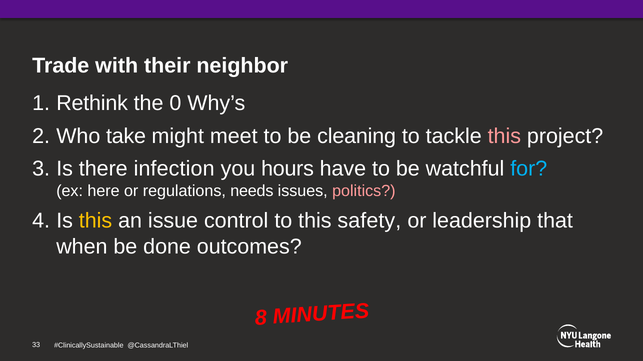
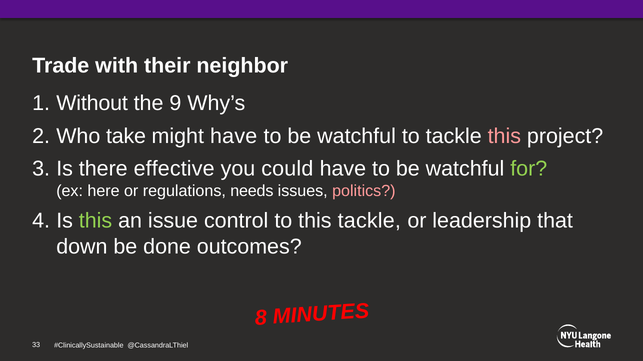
Rethink: Rethink -> Without
0: 0 -> 9
might meet: meet -> have
cleaning at (357, 136): cleaning -> watchful
infection: infection -> effective
hours: hours -> could
for colour: light blue -> light green
this at (96, 221) colour: yellow -> light green
this safety: safety -> tackle
when: when -> down
